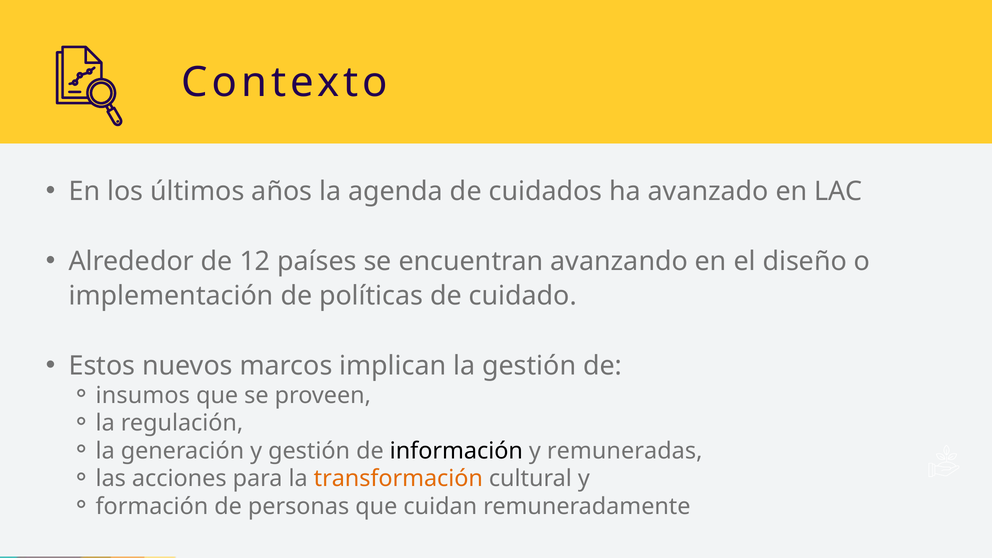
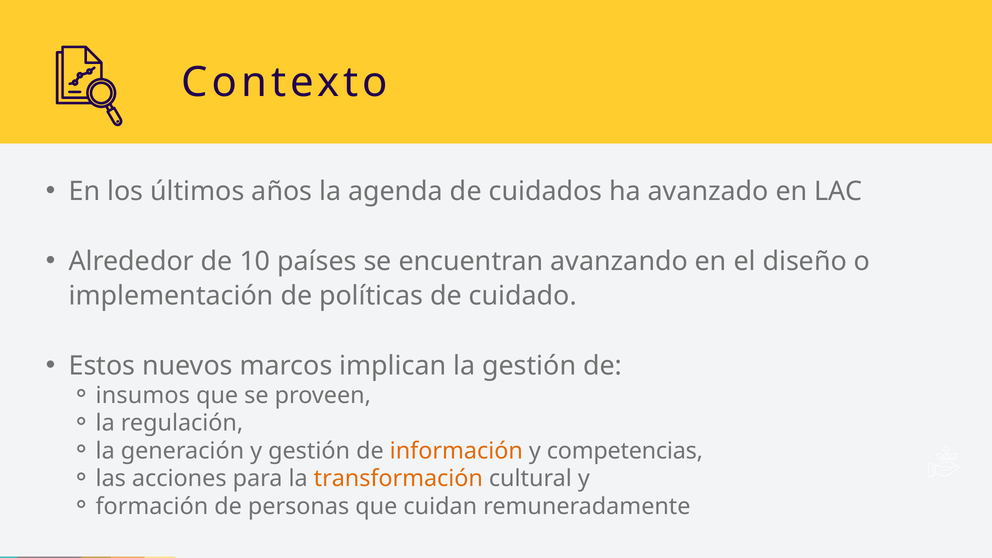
12: 12 -> 10
información colour: black -> orange
remuneradas: remuneradas -> competencias
